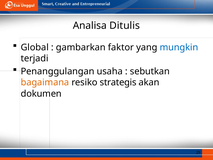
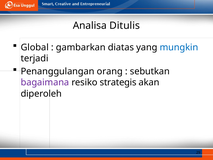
faktor: faktor -> diatas
usaha: usaha -> orang
bagaimana colour: orange -> purple
dokumen: dokumen -> diperoleh
